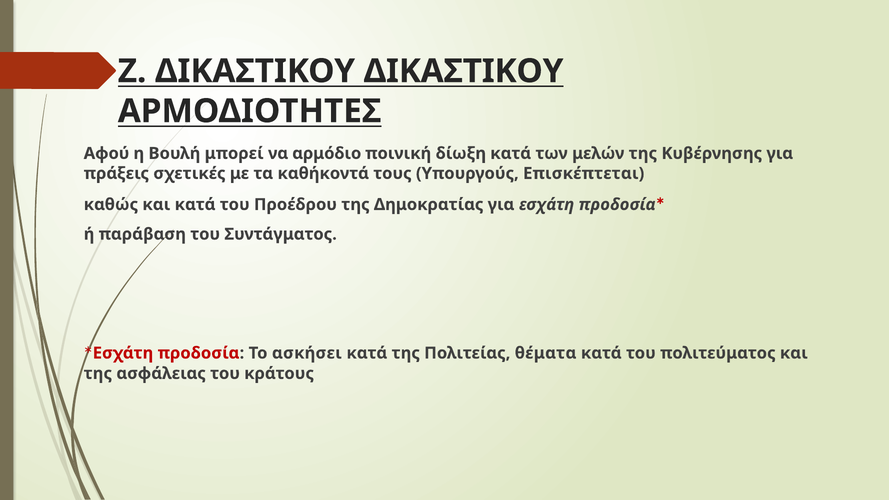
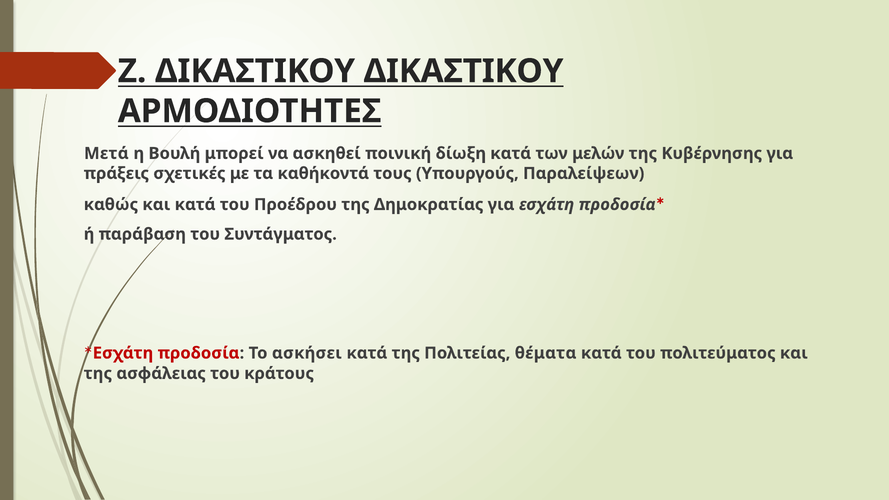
Αφού: Αφού -> Μετά
αρμόδιο: αρμόδιο -> ασκηθεί
Επισκέπτεται: Επισκέπτεται -> Παραλείψεων
